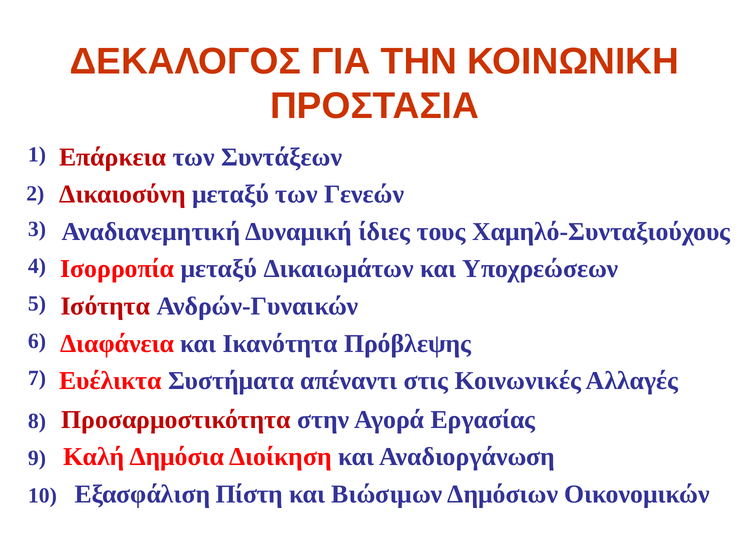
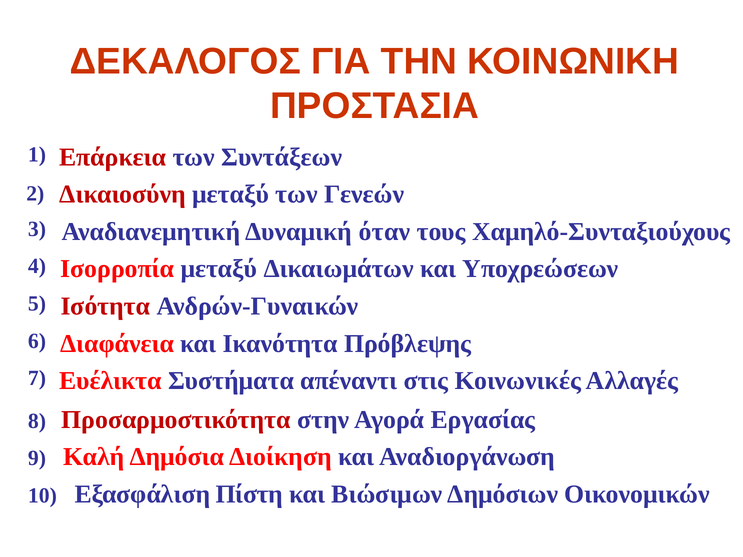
ίδιες: ίδιες -> όταν
